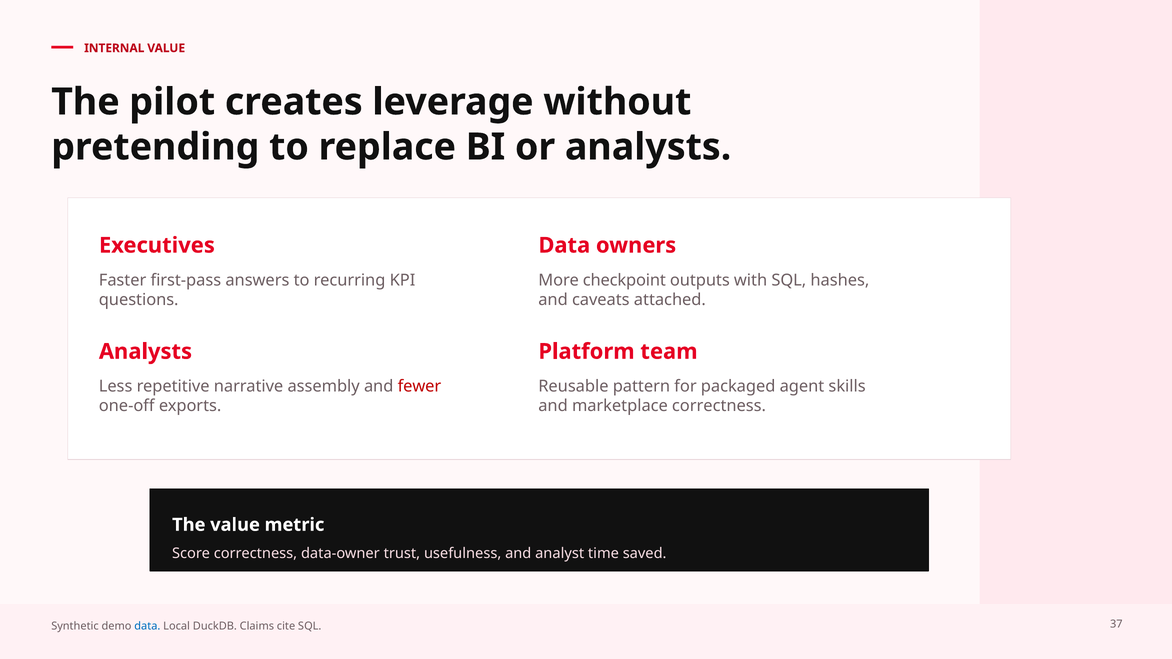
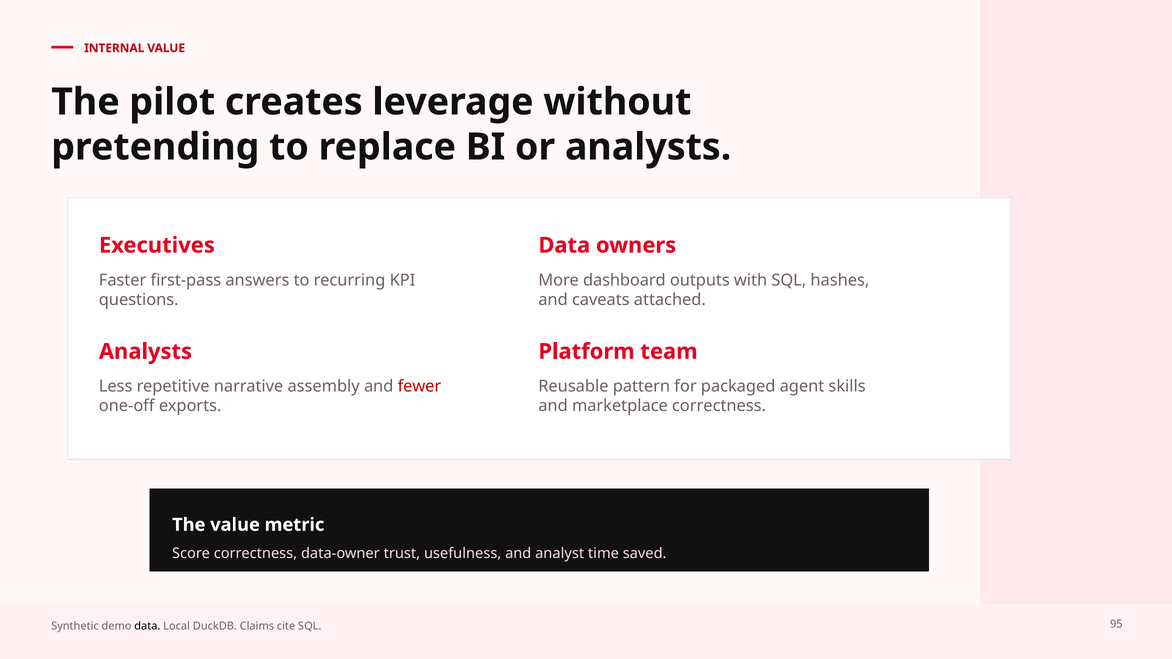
checkpoint: checkpoint -> dashboard
data at (147, 626) colour: blue -> black
37: 37 -> 95
